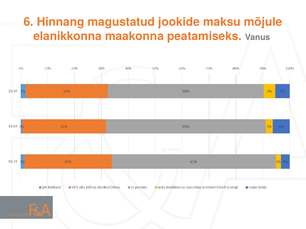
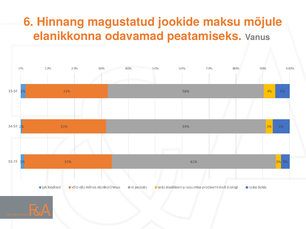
maakonna: maakonna -> odavamad
